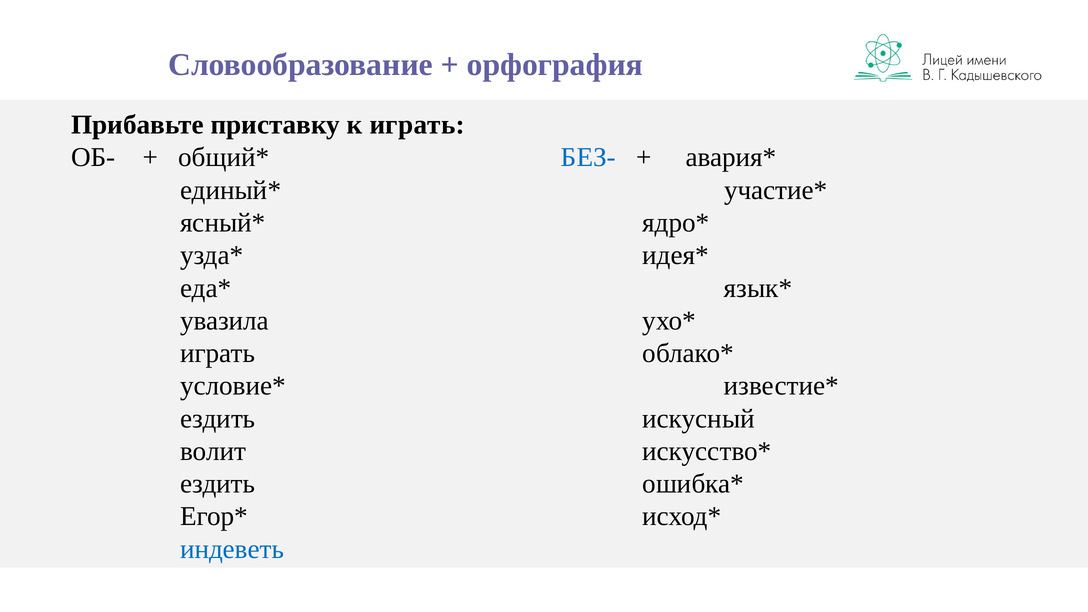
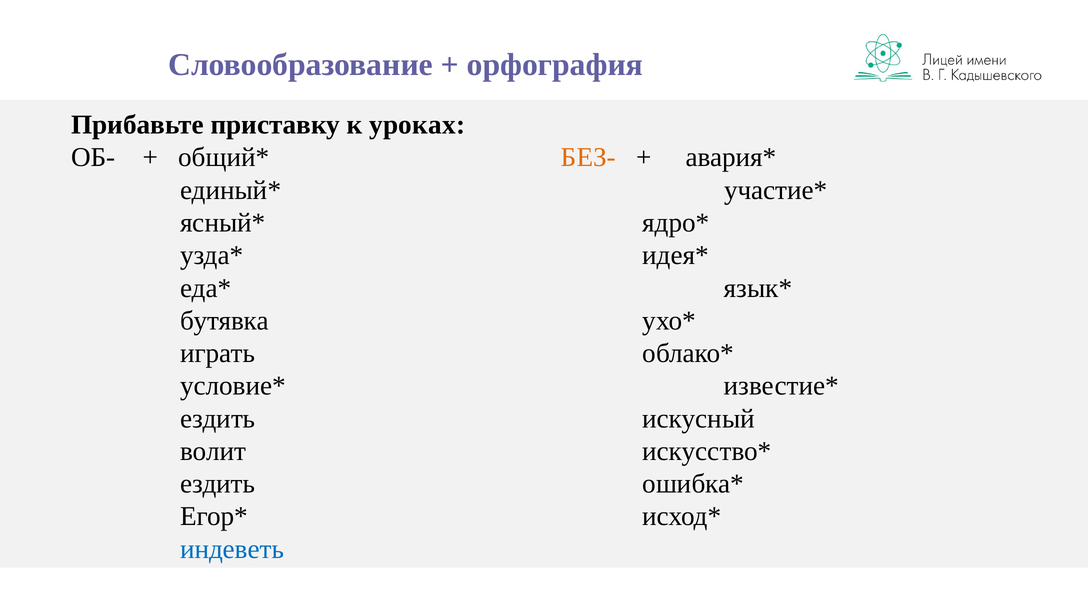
к играть: играть -> уроках
БЕЗ- colour: blue -> orange
увазила: увазила -> бутявка
